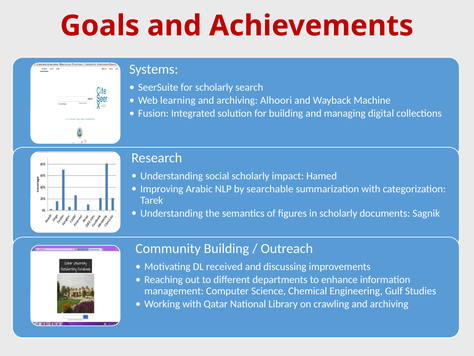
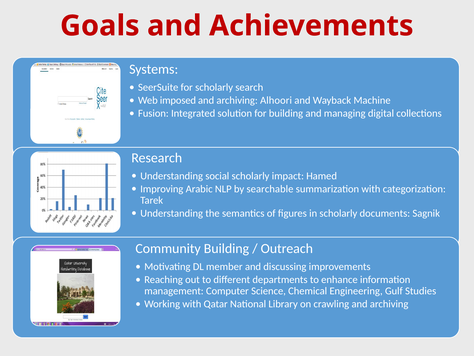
learning: learning -> imposed
received: received -> member
